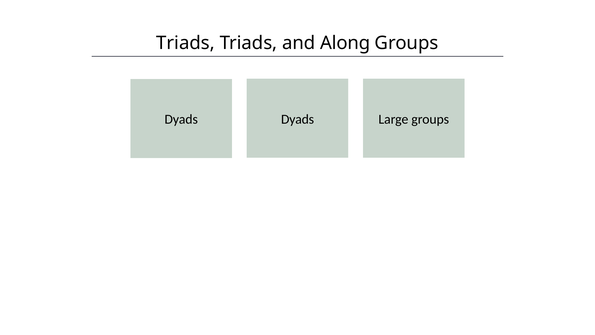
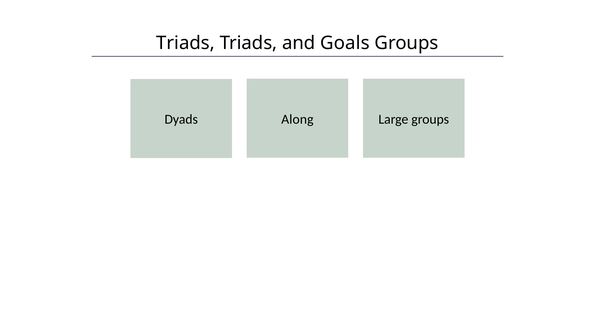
Along: Along -> Goals
Dyads at (298, 119): Dyads -> Along
